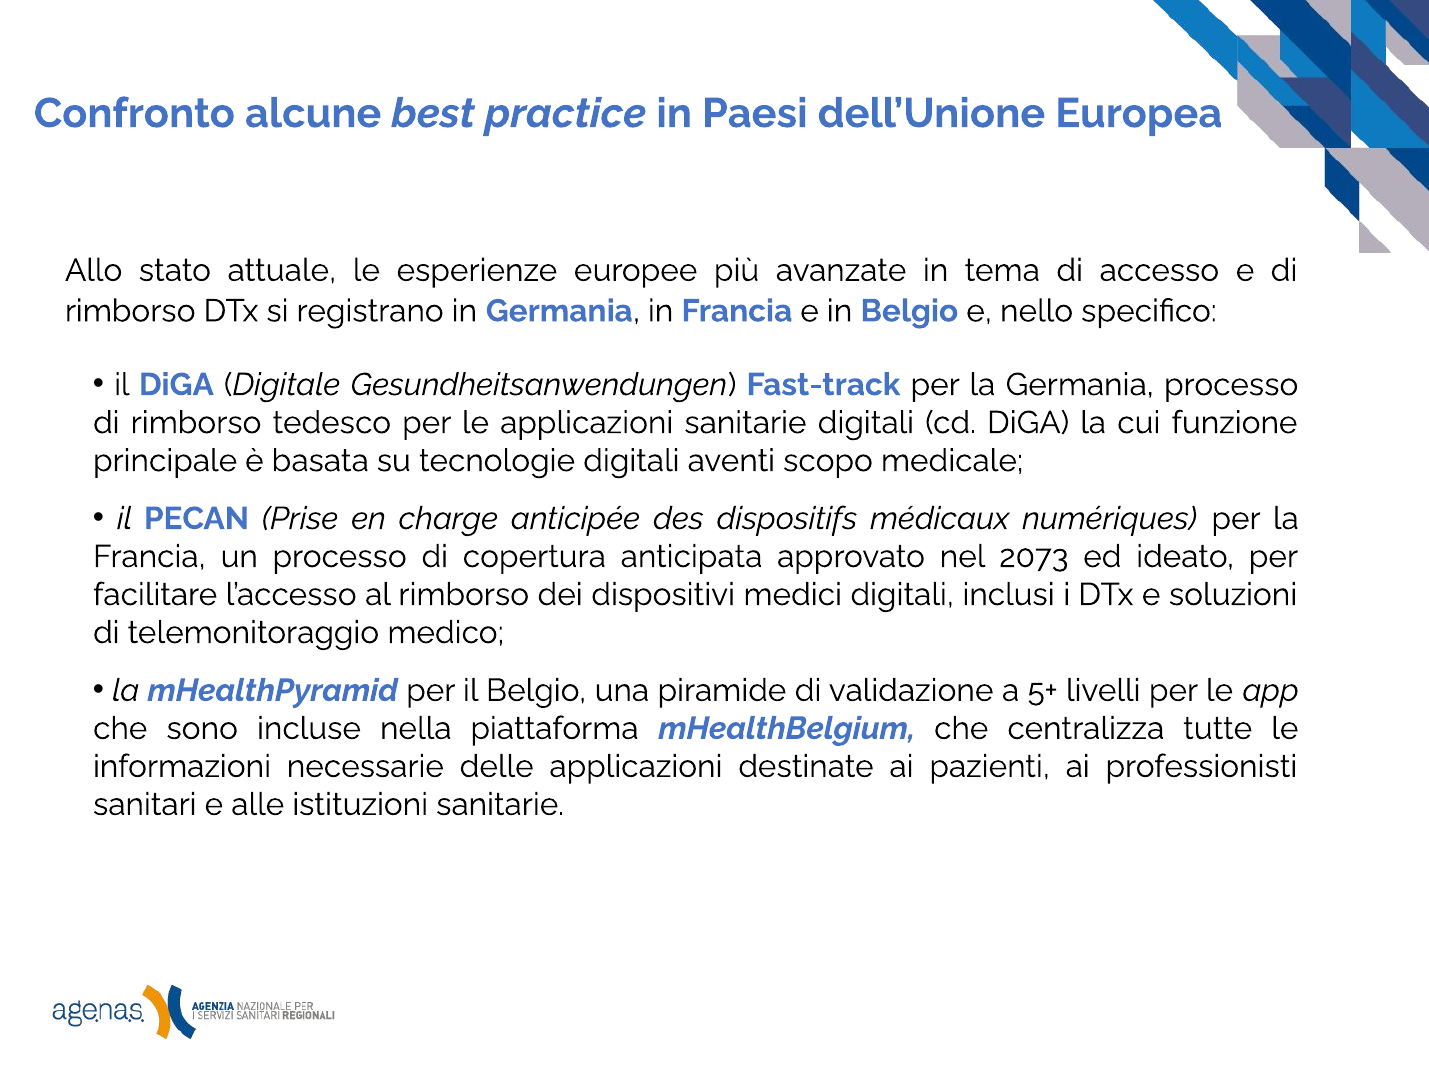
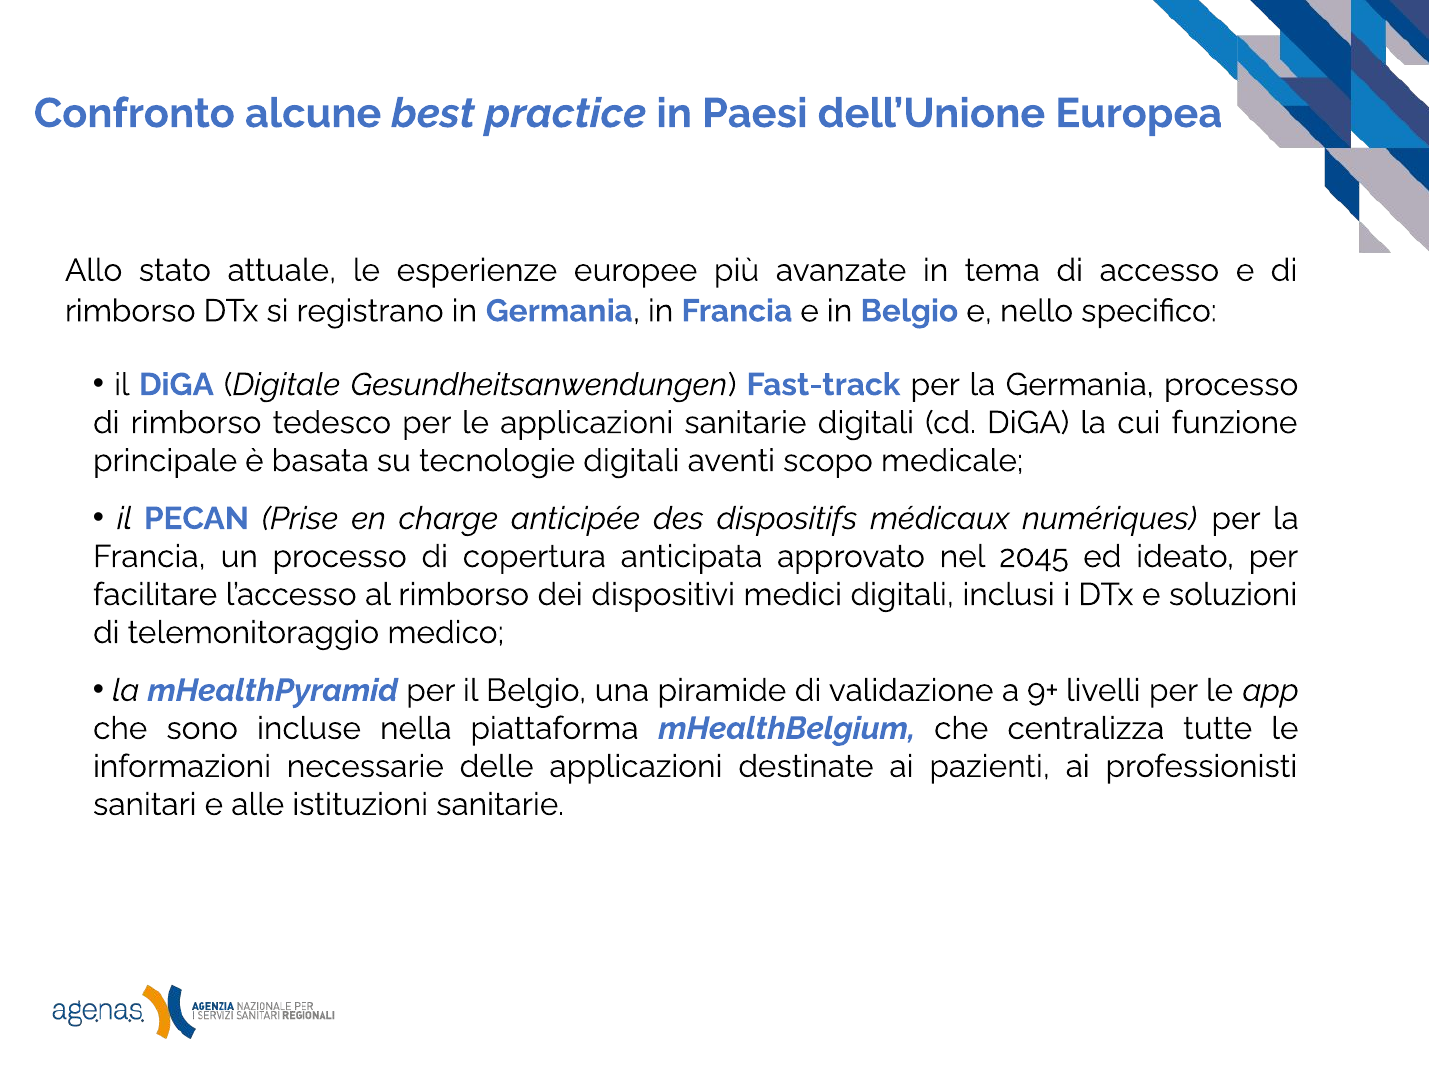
2073: 2073 -> 2045
5+: 5+ -> 9+
